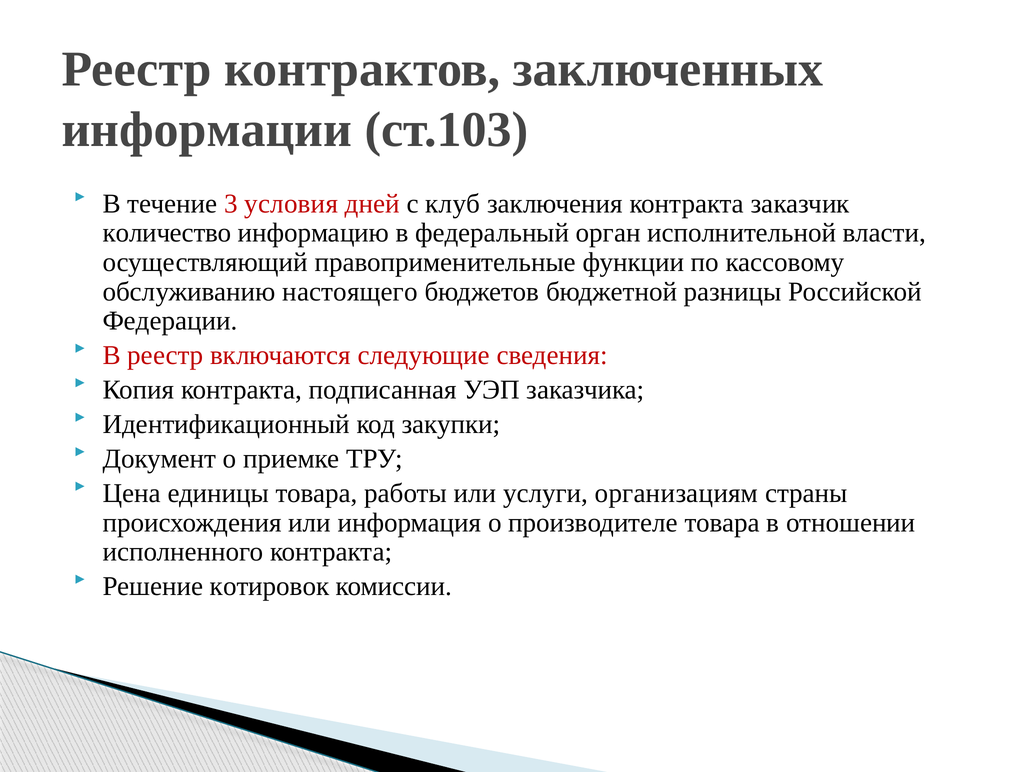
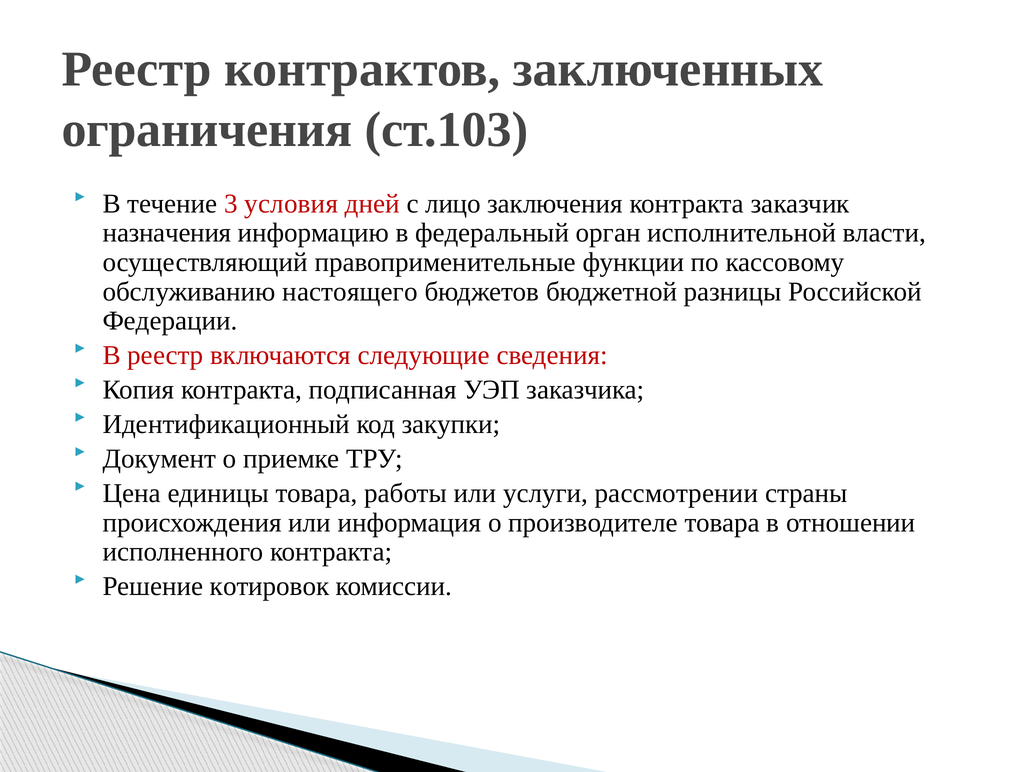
информации: информации -> ограничения
клуб: клуб -> лицо
количество: количество -> назначения
организациям: организациям -> рассмотрении
